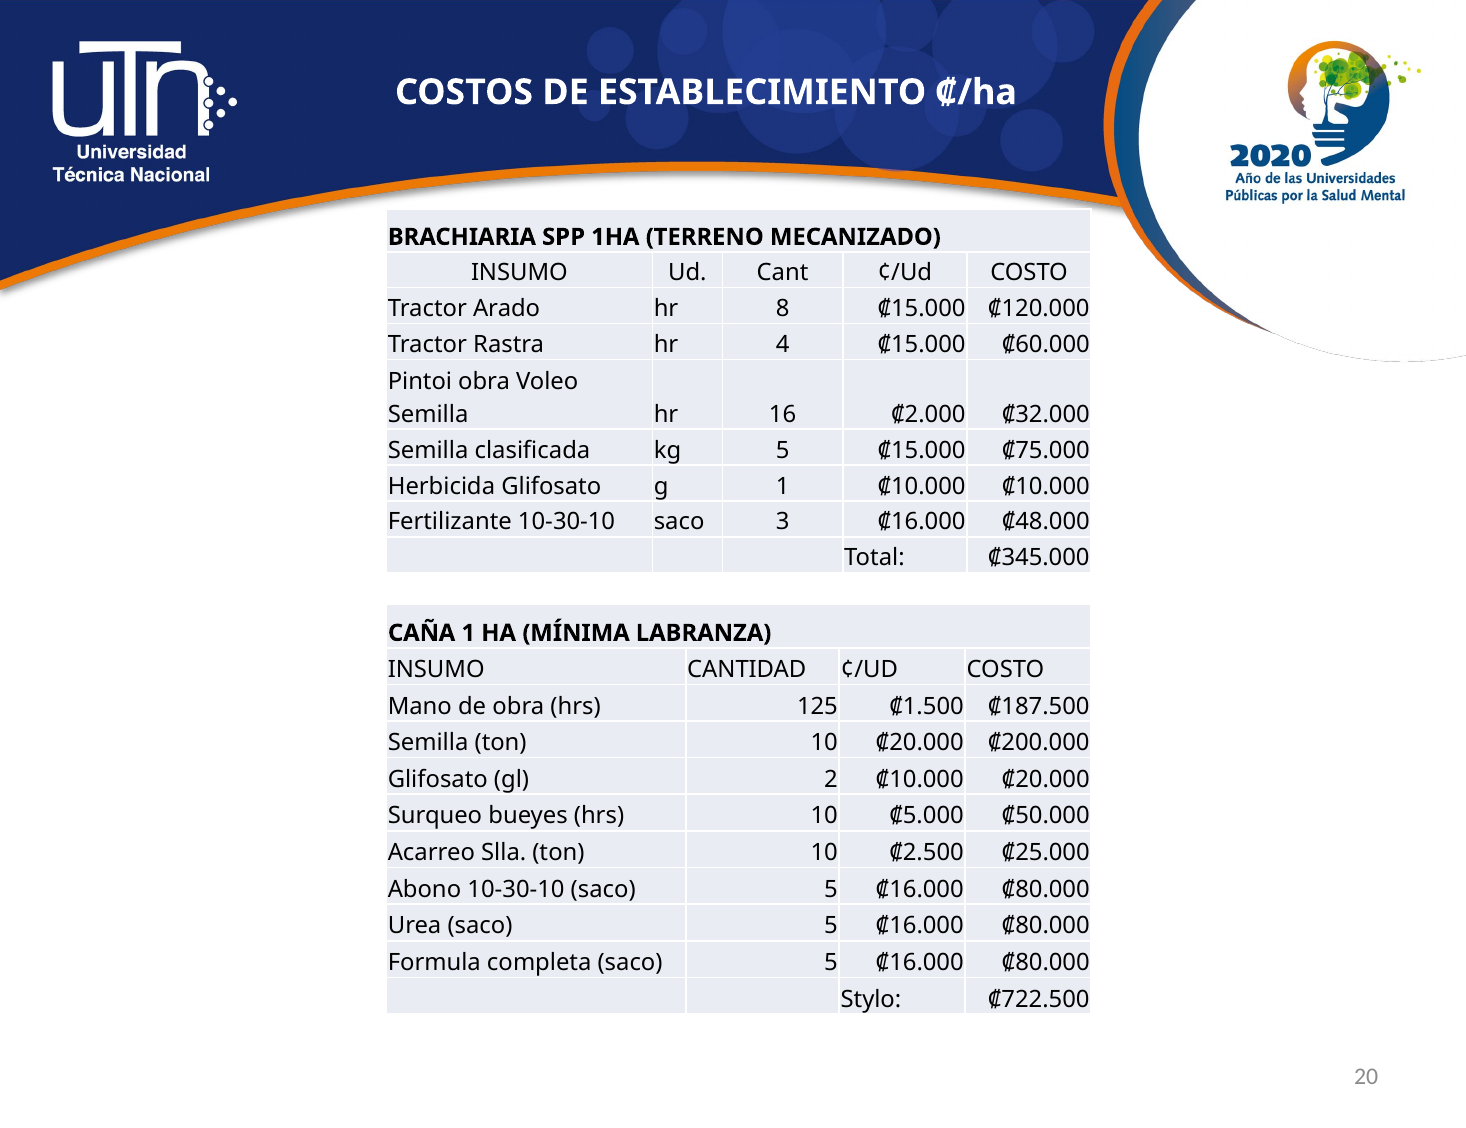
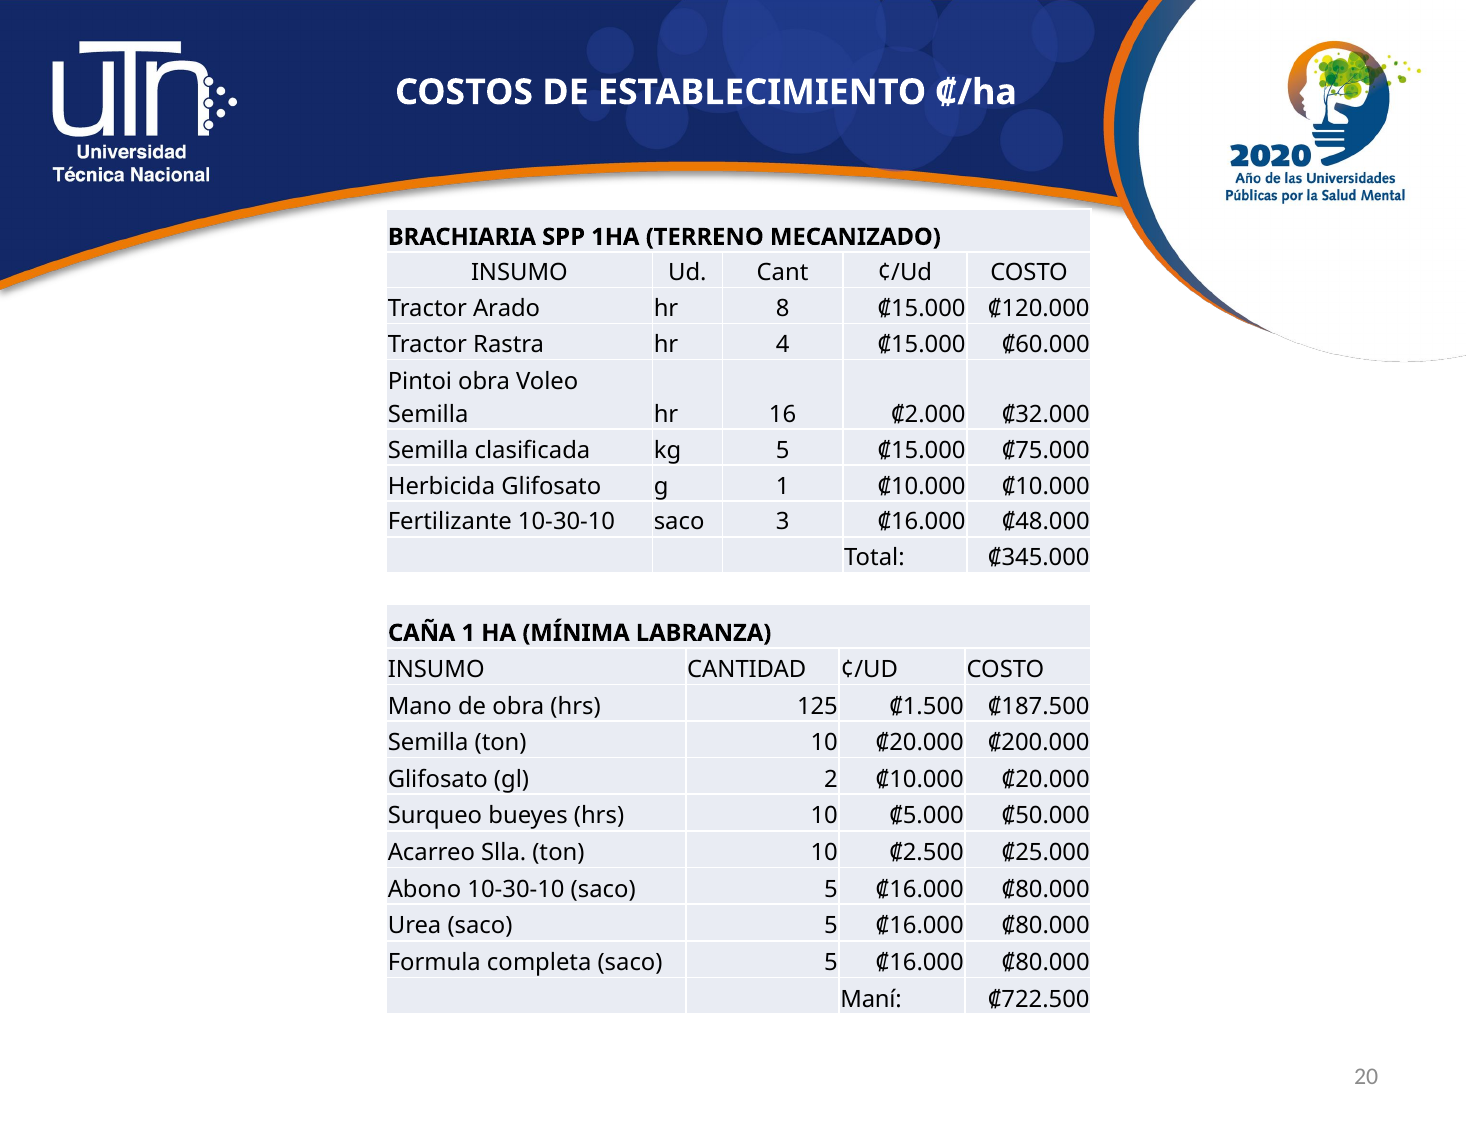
Stylo: Stylo -> Maní
